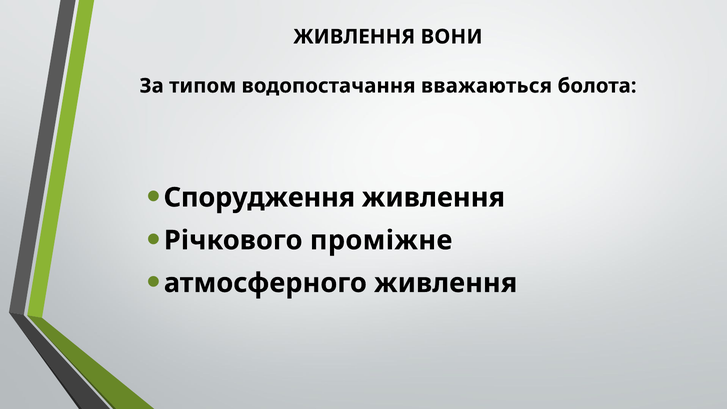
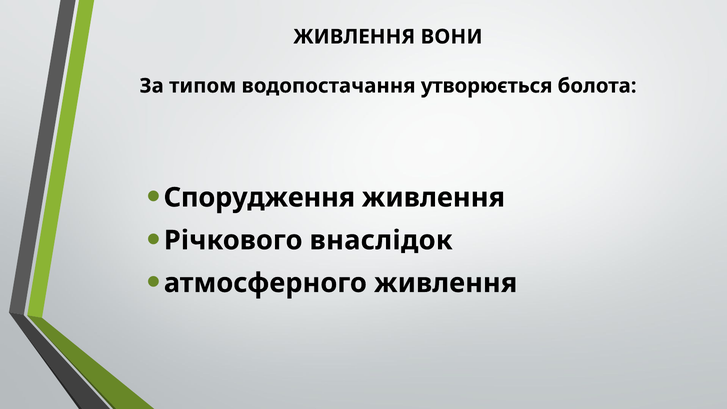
вважаються: вважаються -> утворюється
проміжне: проміжне -> внаслідок
